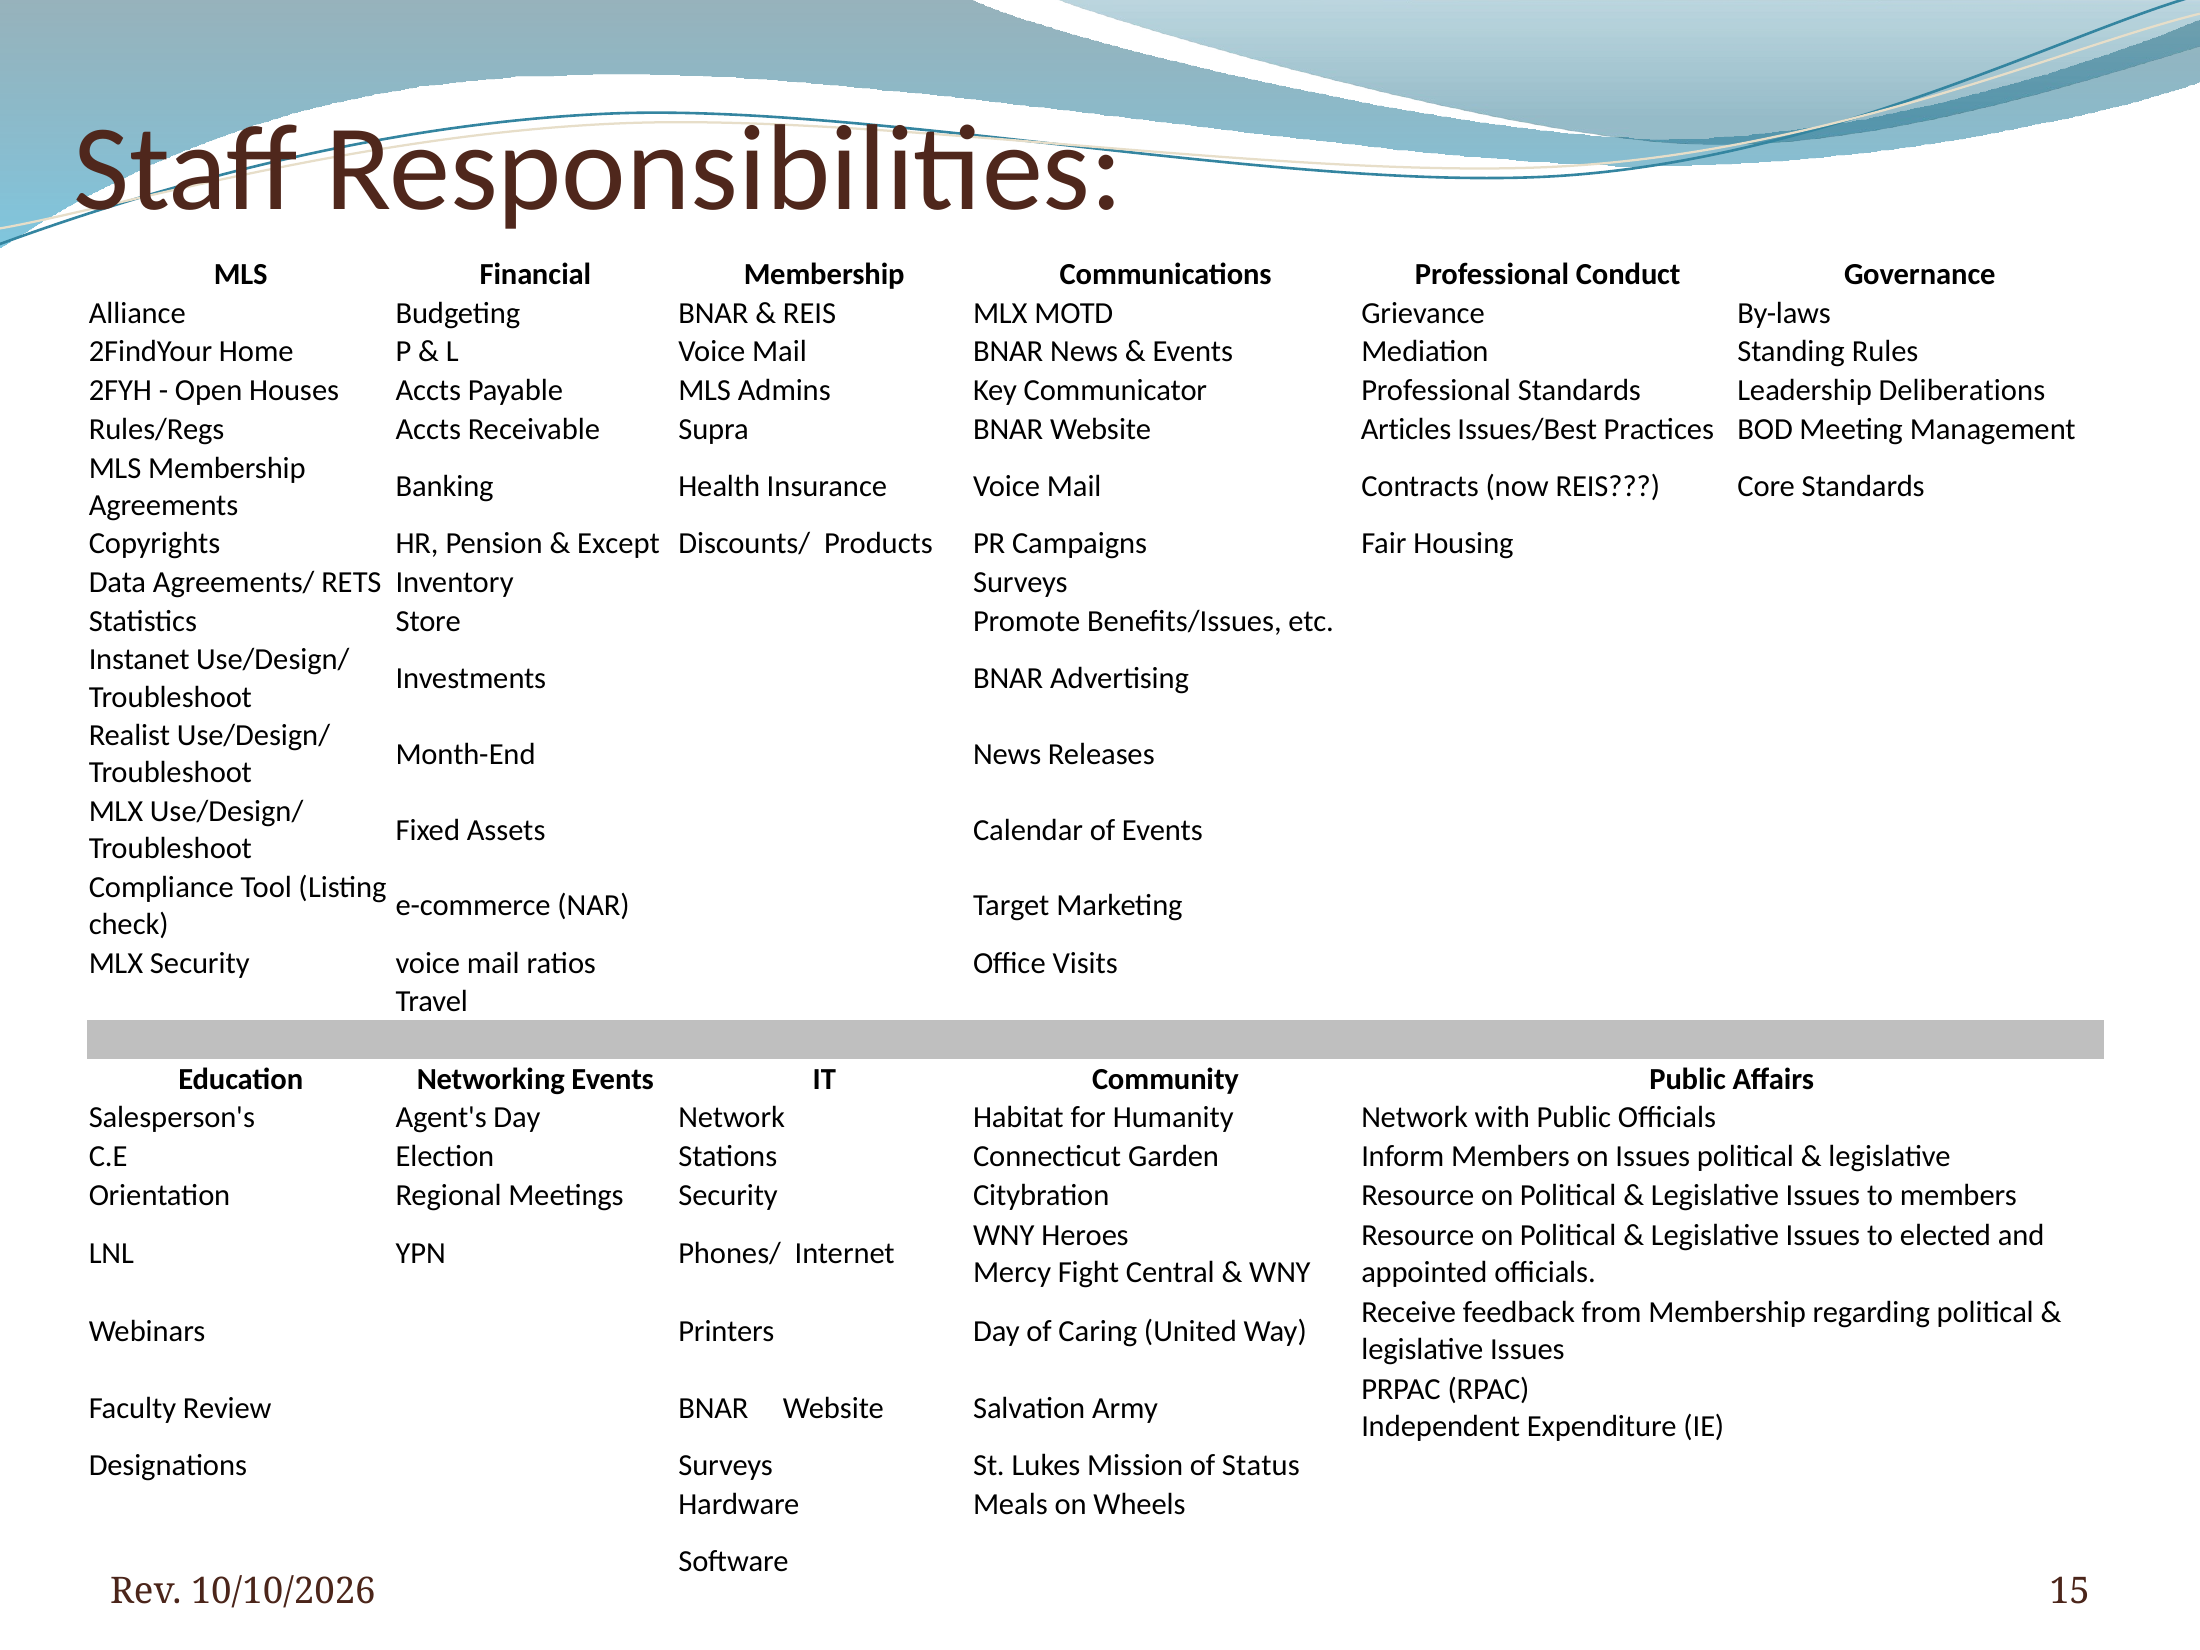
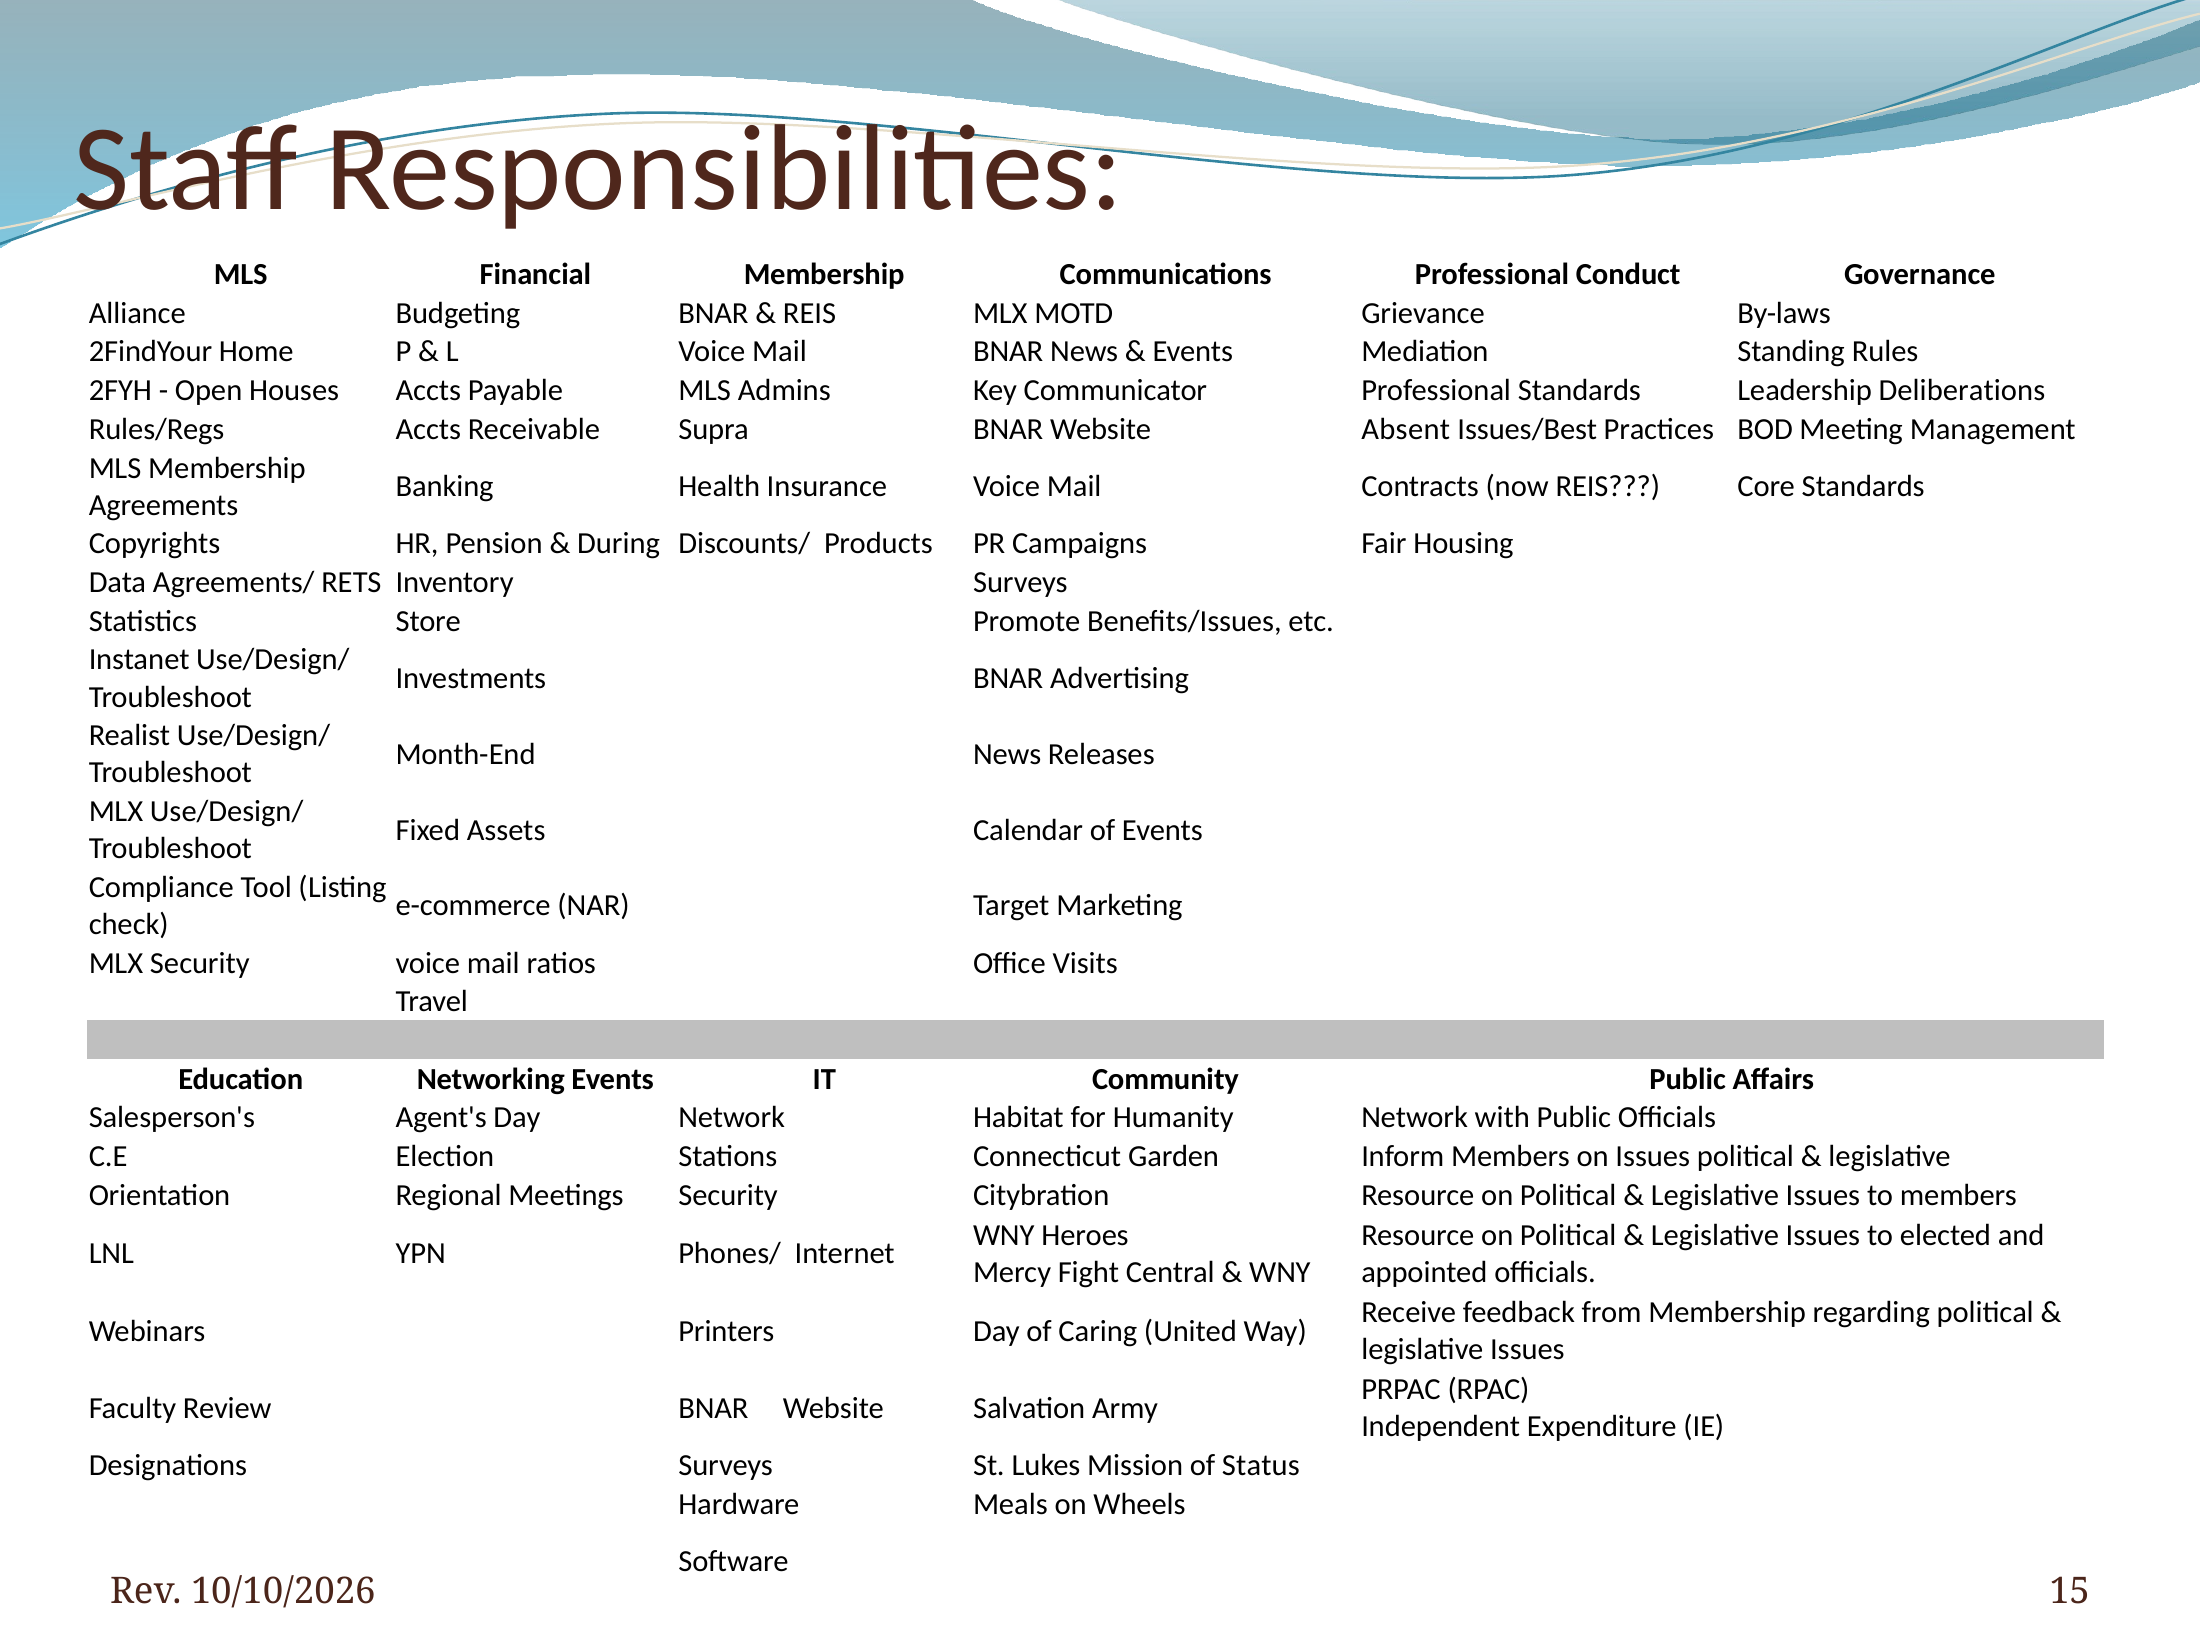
Articles: Articles -> Absent
Except: Except -> During
